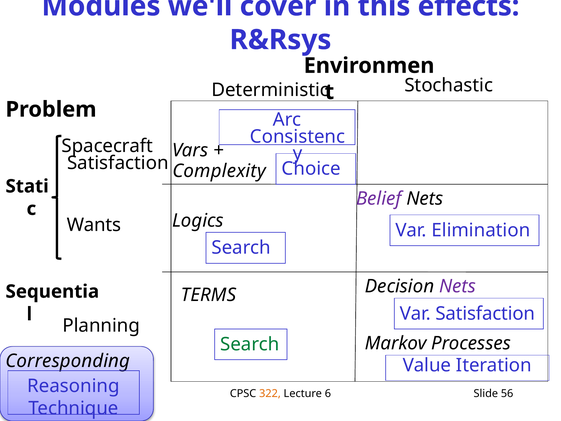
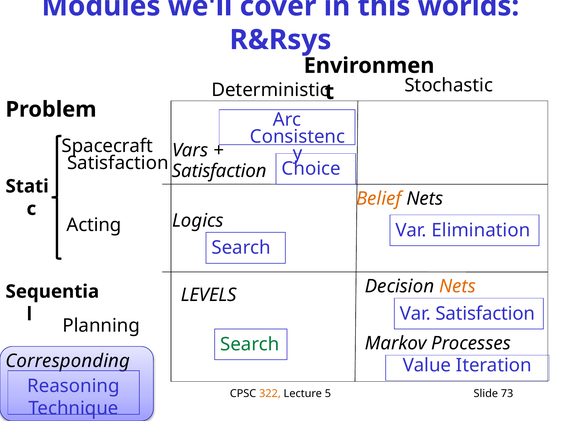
effects: effects -> worlds
Complexity at (219, 171): Complexity -> Satisfaction
Belief colour: purple -> orange
Wants: Wants -> Acting
Nets at (457, 286) colour: purple -> orange
TERMS: TERMS -> LEVELS
6: 6 -> 5
56: 56 -> 73
